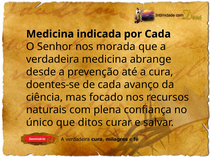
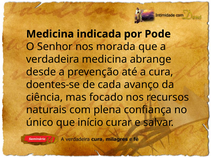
por Cada: Cada -> Pode
ditos: ditos -> início
